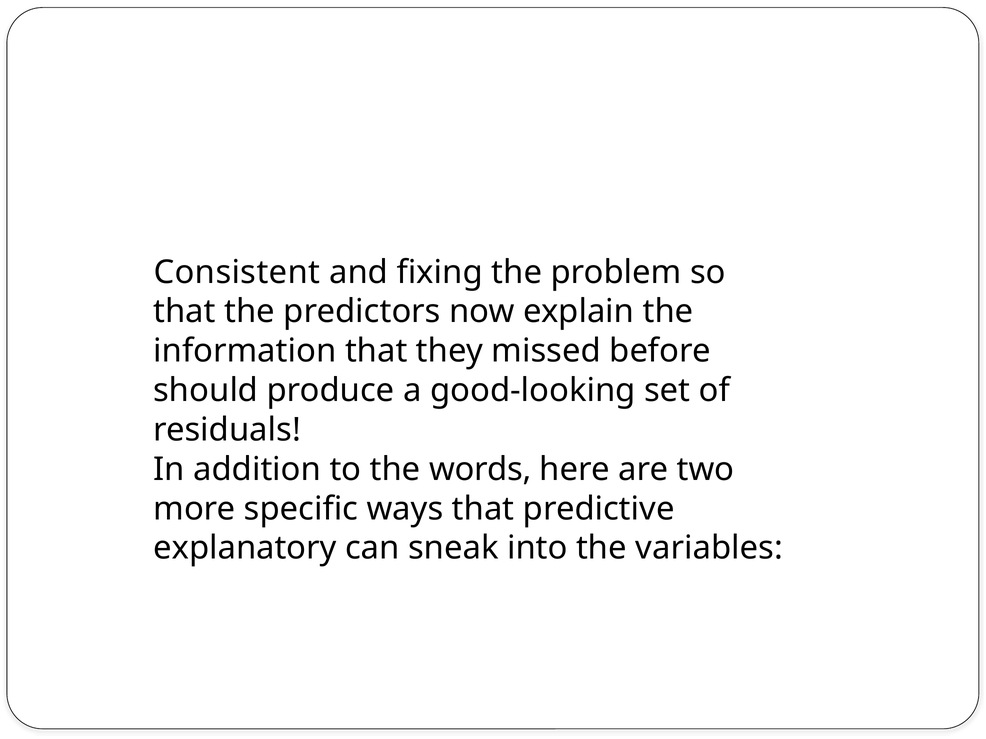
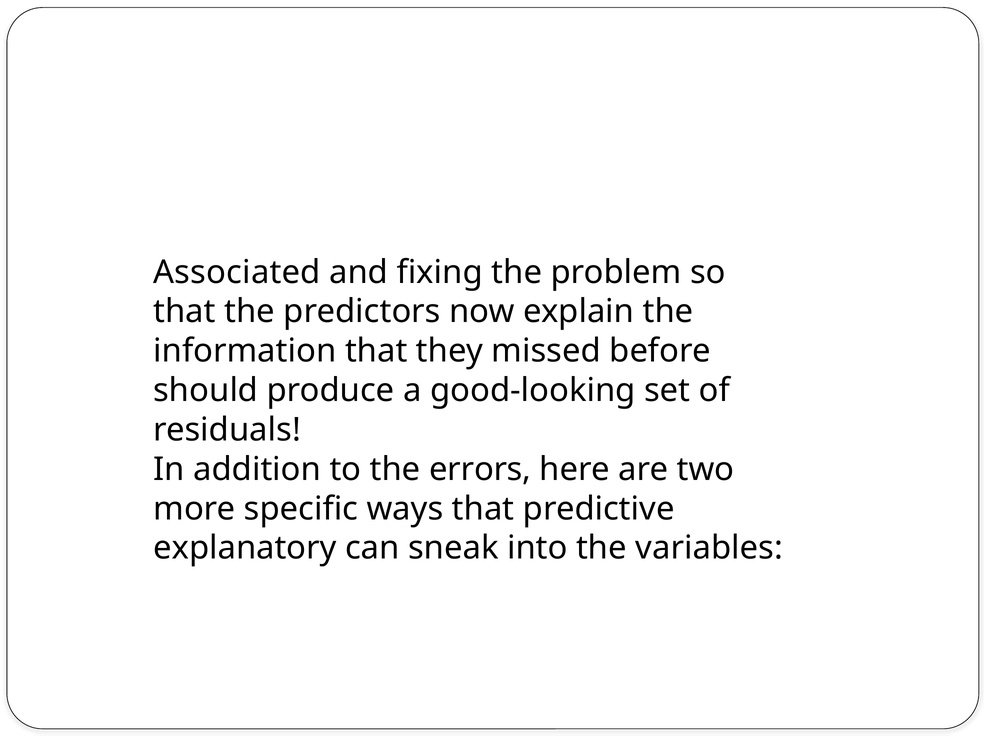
Consistent: Consistent -> Associated
words: words -> errors
